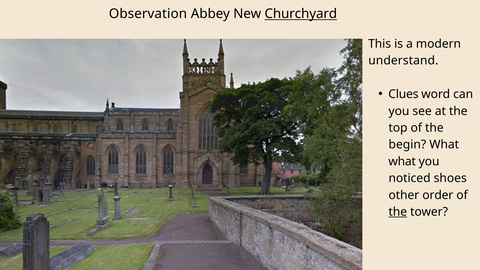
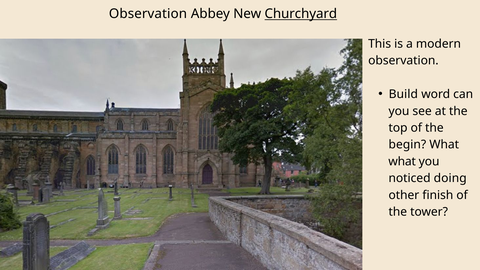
understand at (403, 61): understand -> observation
Clues: Clues -> Build
shoes: shoes -> doing
order: order -> finish
the at (398, 212) underline: present -> none
